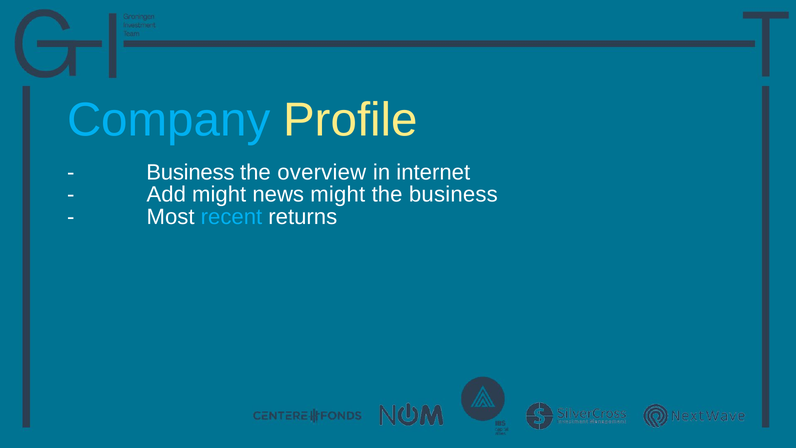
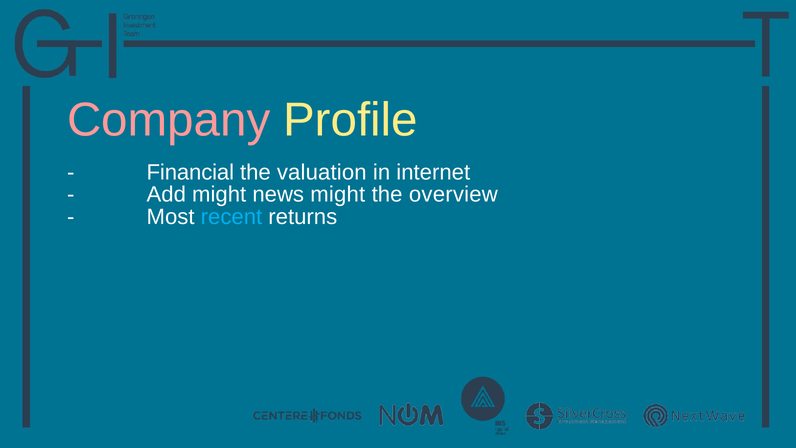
Company colour: light blue -> pink
Business at (190, 172): Business -> Financial
overview: overview -> valuation
the business: business -> overview
